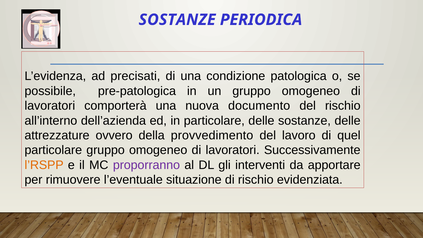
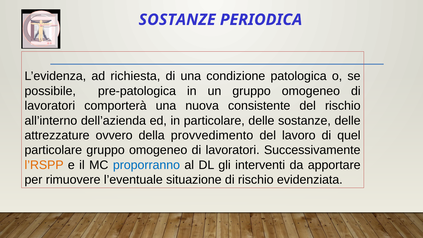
precisati: precisati -> richiesta
documento: documento -> consistente
proporranno colour: purple -> blue
